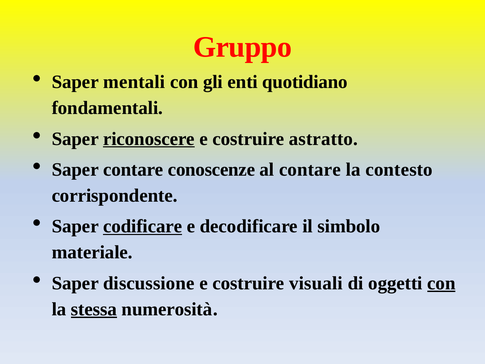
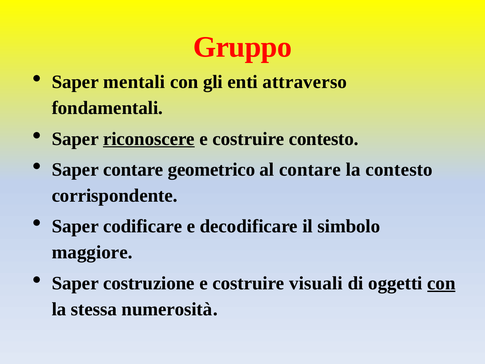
quotidiano: quotidiano -> attraverso
costruire astratto: astratto -> contesto
conoscenze: conoscenze -> geometrico
codificare underline: present -> none
materiale: materiale -> maggiore
discussione: discussione -> costruzione
stessa underline: present -> none
